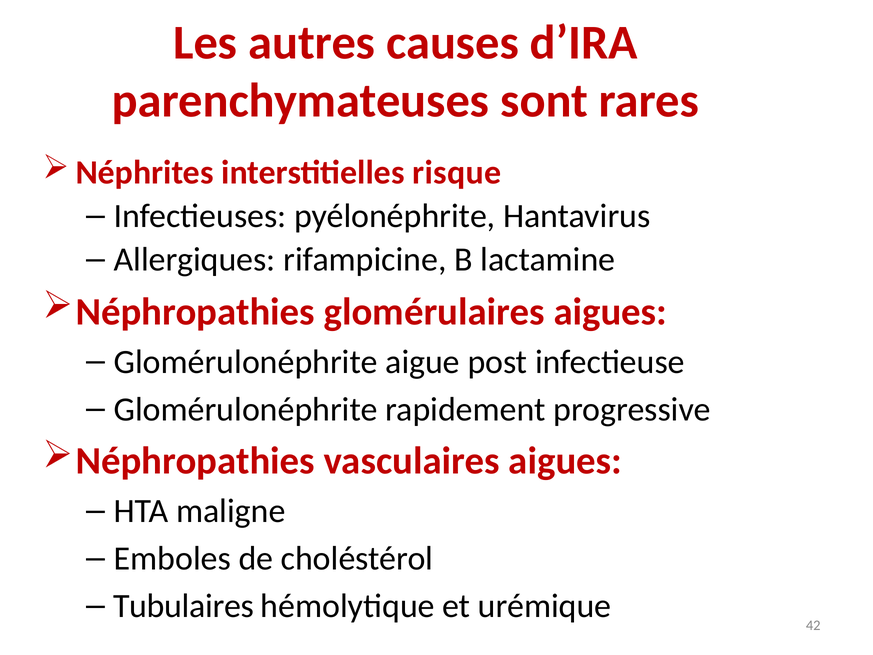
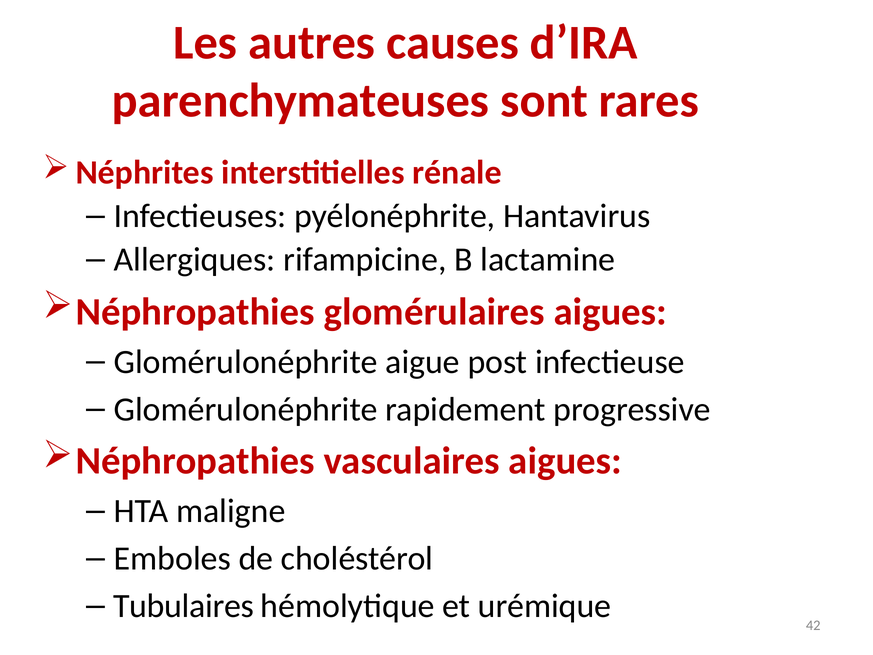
risque: risque -> rénale
